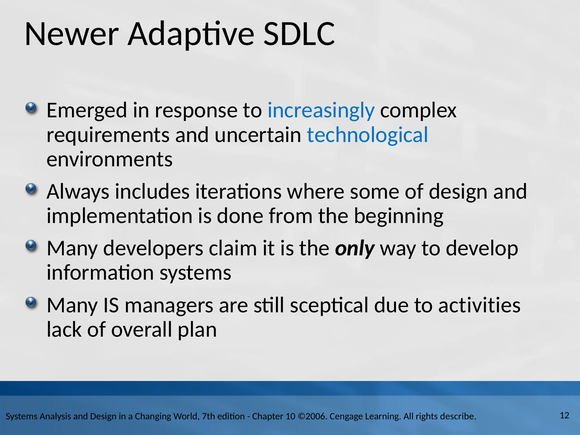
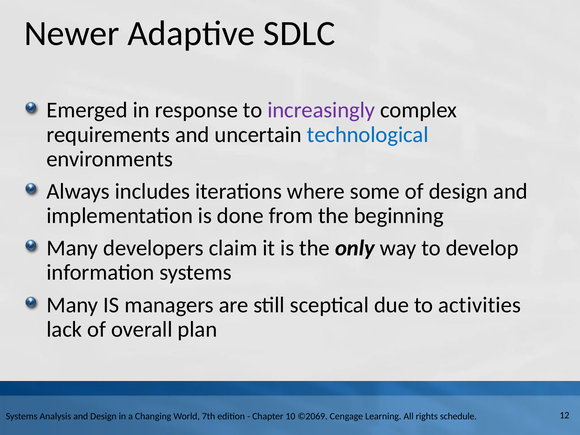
increasingly colour: blue -> purple
©2006: ©2006 -> ©2069
describe: describe -> schedule
